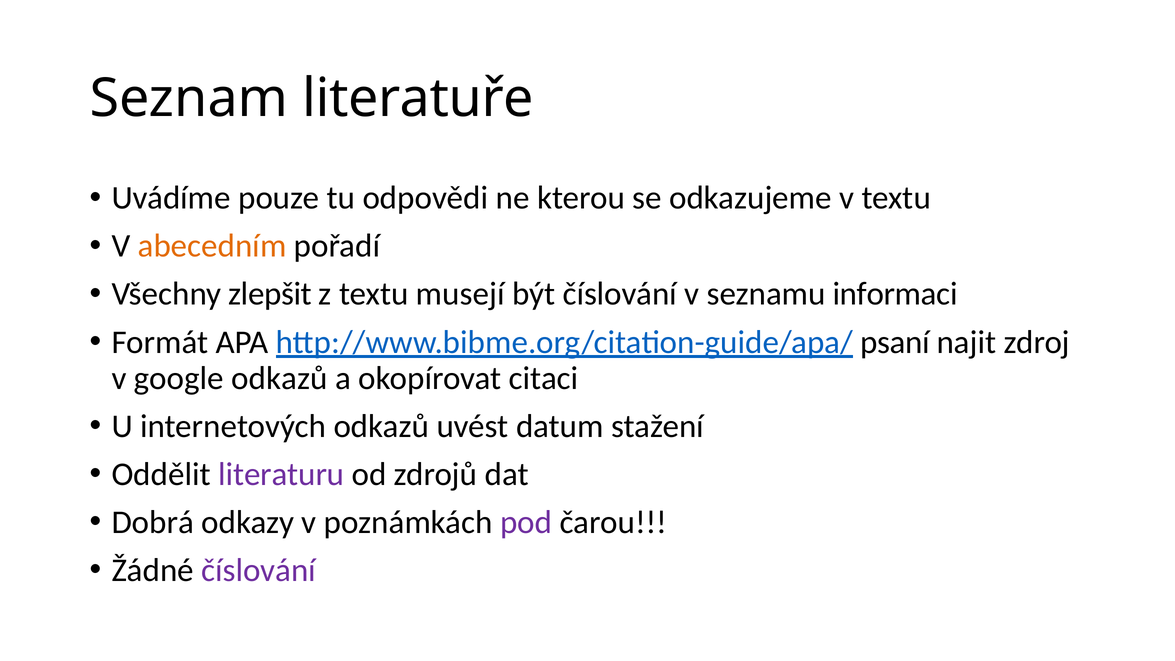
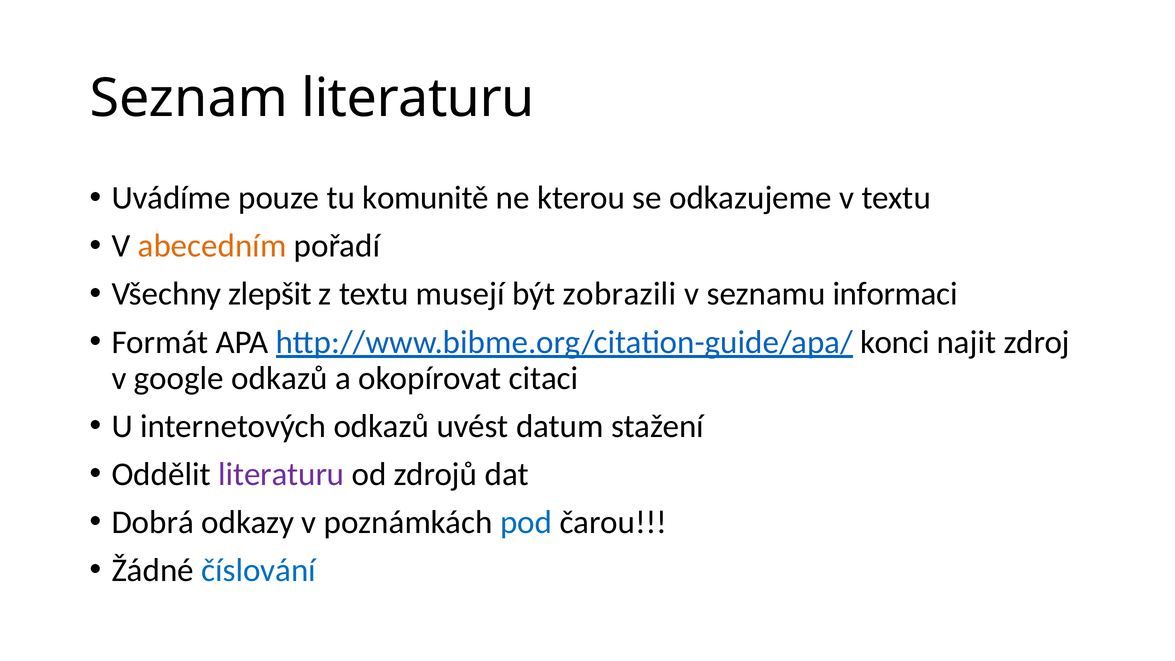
Seznam literatuře: literatuře -> literaturu
odpovědi: odpovědi -> komunitě
být číslování: číslování -> zobrazili
psaní: psaní -> konci
pod colour: purple -> blue
číslování at (259, 570) colour: purple -> blue
